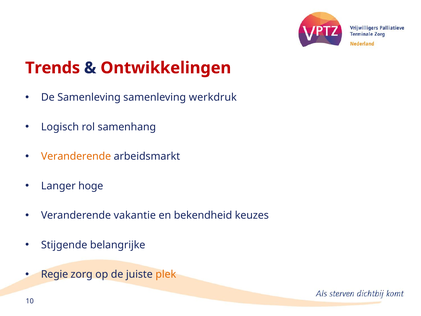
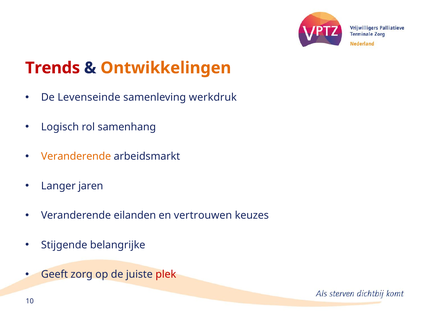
Ontwikkelingen colour: red -> orange
De Samenleving: Samenleving -> Levenseinde
hoge: hoge -> jaren
vakantie: vakantie -> eilanden
bekendheid: bekendheid -> vertrouwen
Regie: Regie -> Geeft
plek colour: orange -> red
